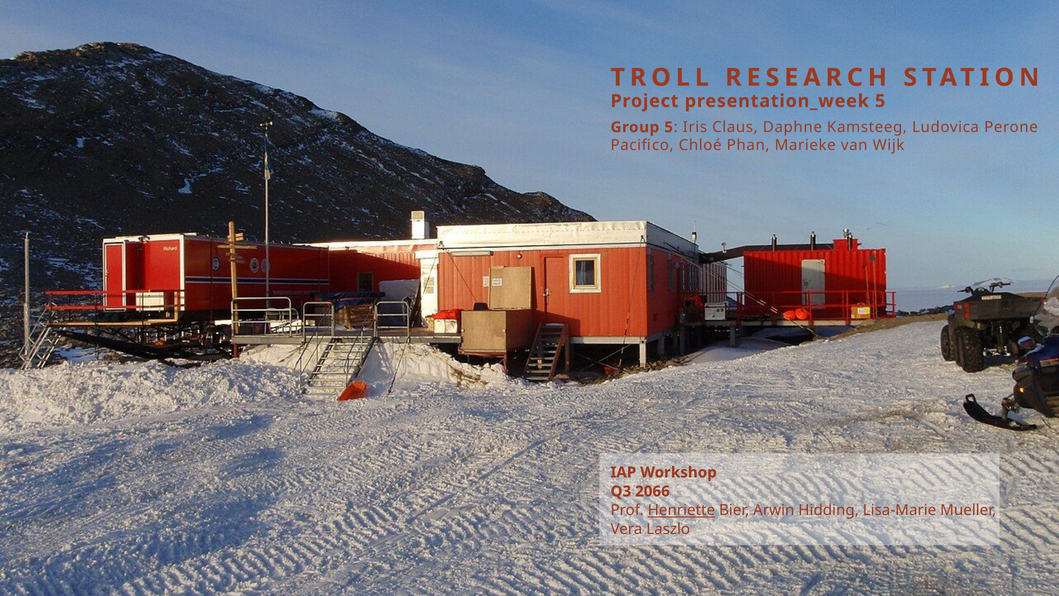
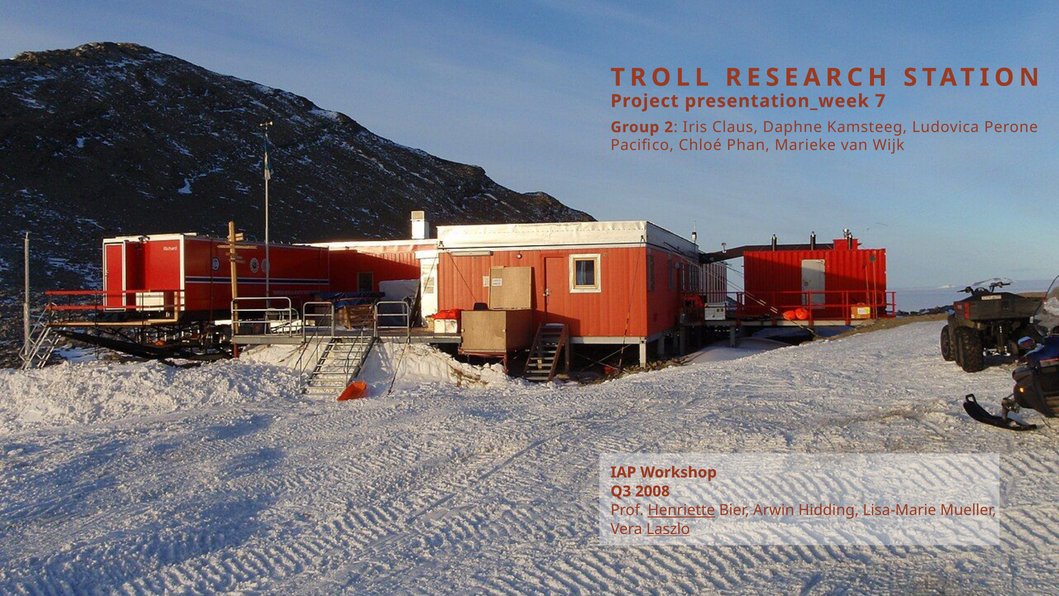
presentation_week 5: 5 -> 7
Group 5: 5 -> 2
2066: 2066 -> 2008
Laszlo underline: none -> present
